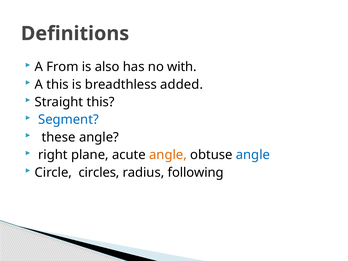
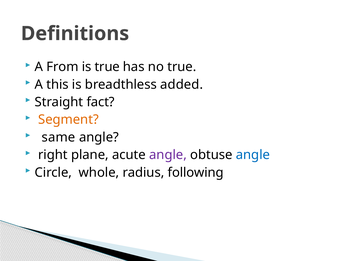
is also: also -> true
no with: with -> true
Straight this: this -> fact
Segment colour: blue -> orange
these: these -> same
angle at (168, 155) colour: orange -> purple
circles: circles -> whole
